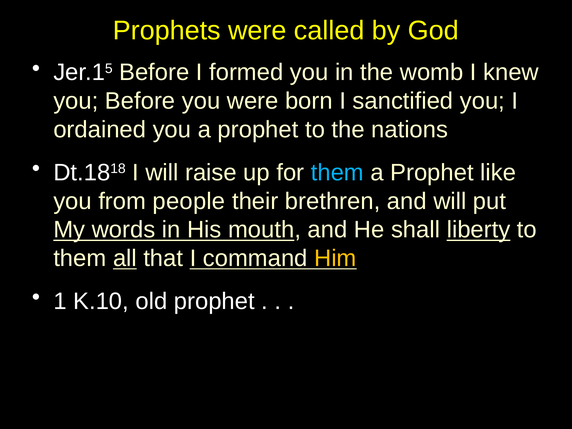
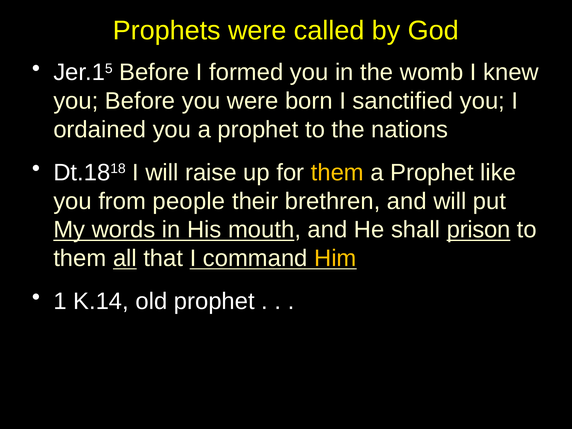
them at (337, 173) colour: light blue -> yellow
liberty: liberty -> prison
K.10: K.10 -> K.14
